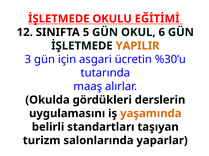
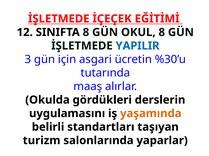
OKULU: OKULU -> İÇEÇEK
SINIFTA 5: 5 -> 8
OKUL 6: 6 -> 8
YAPILIR colour: orange -> blue
